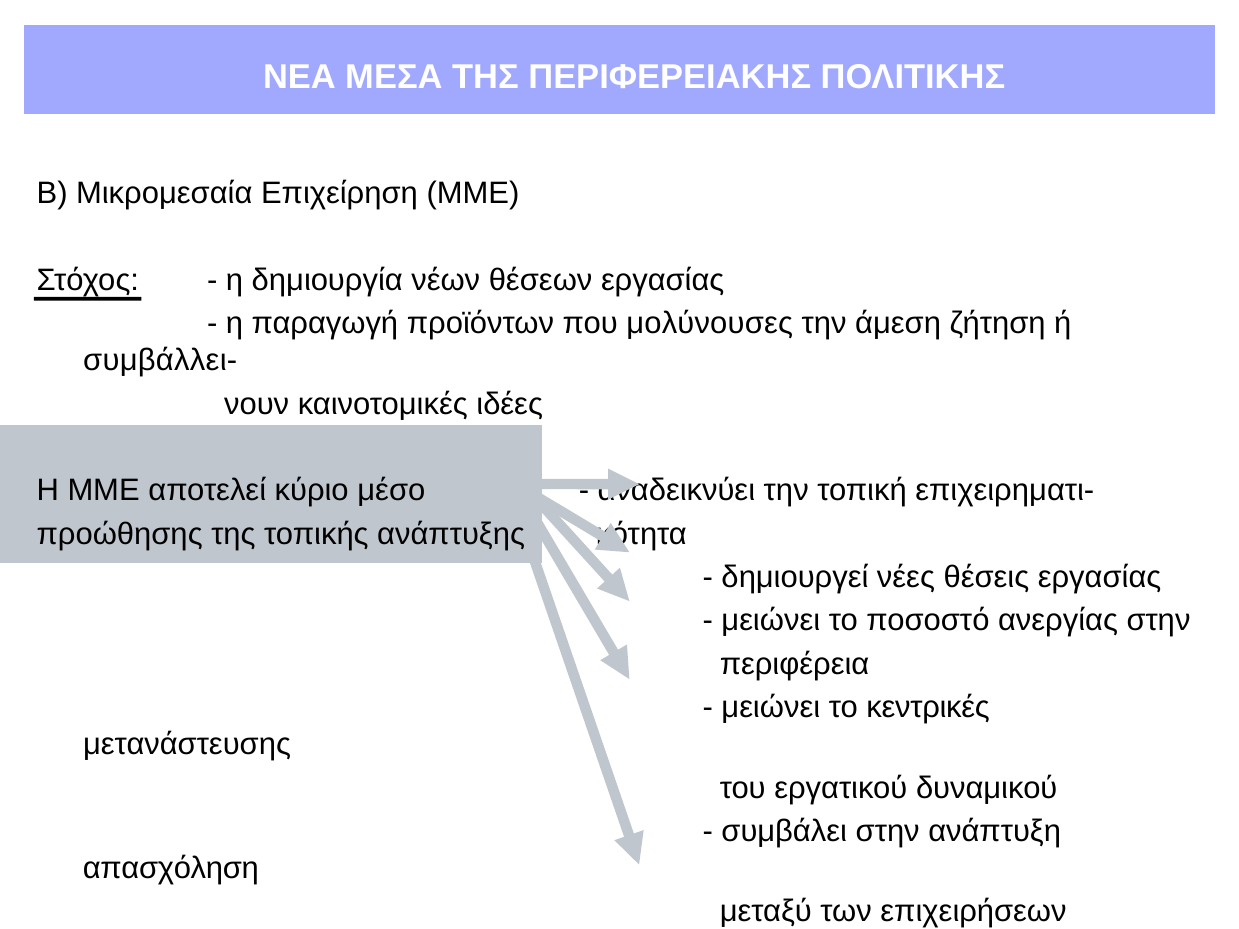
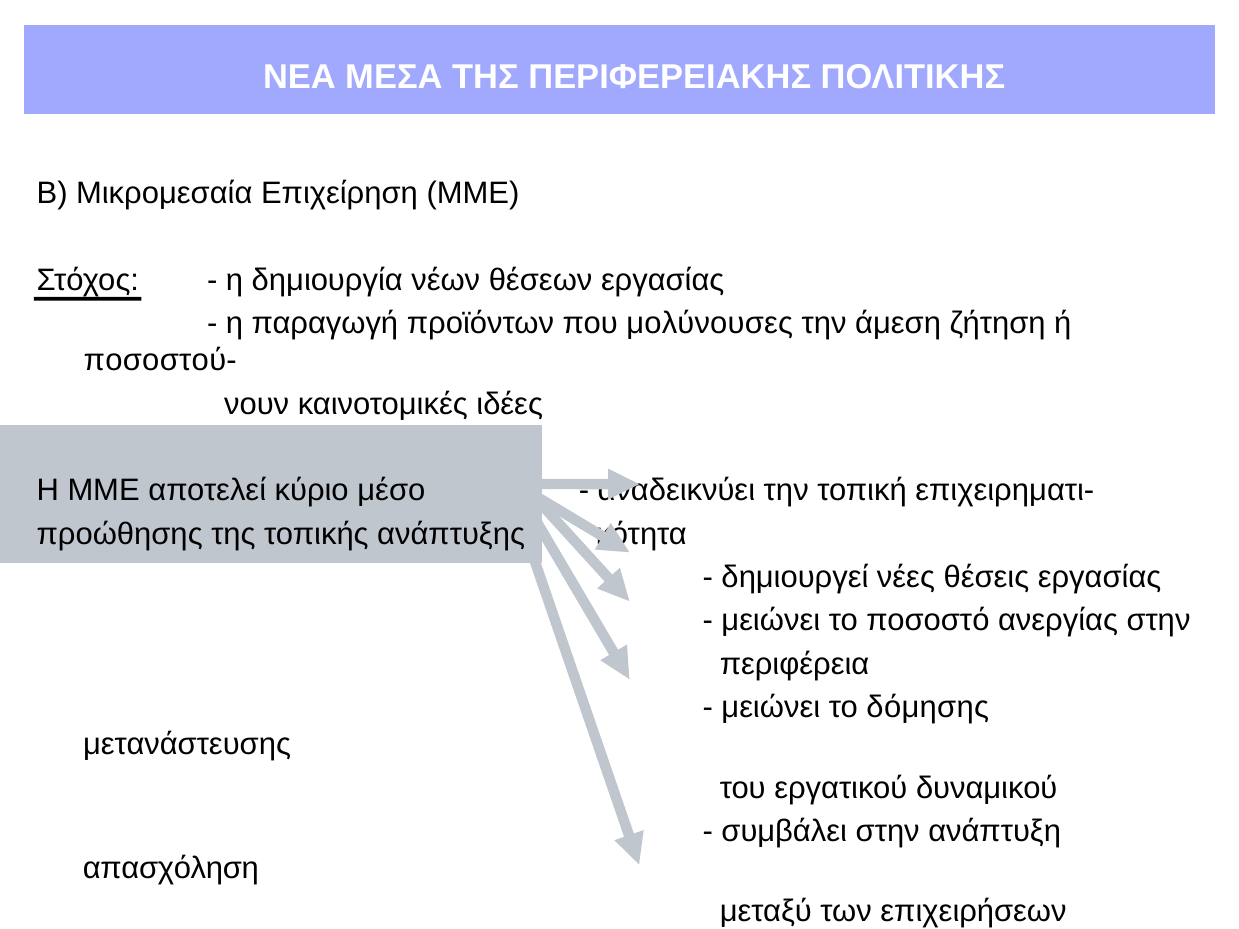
συμβάλλει-: συμβάλλει- -> ποσοστού-
κεντρικές: κεντρικές -> δόμησης
